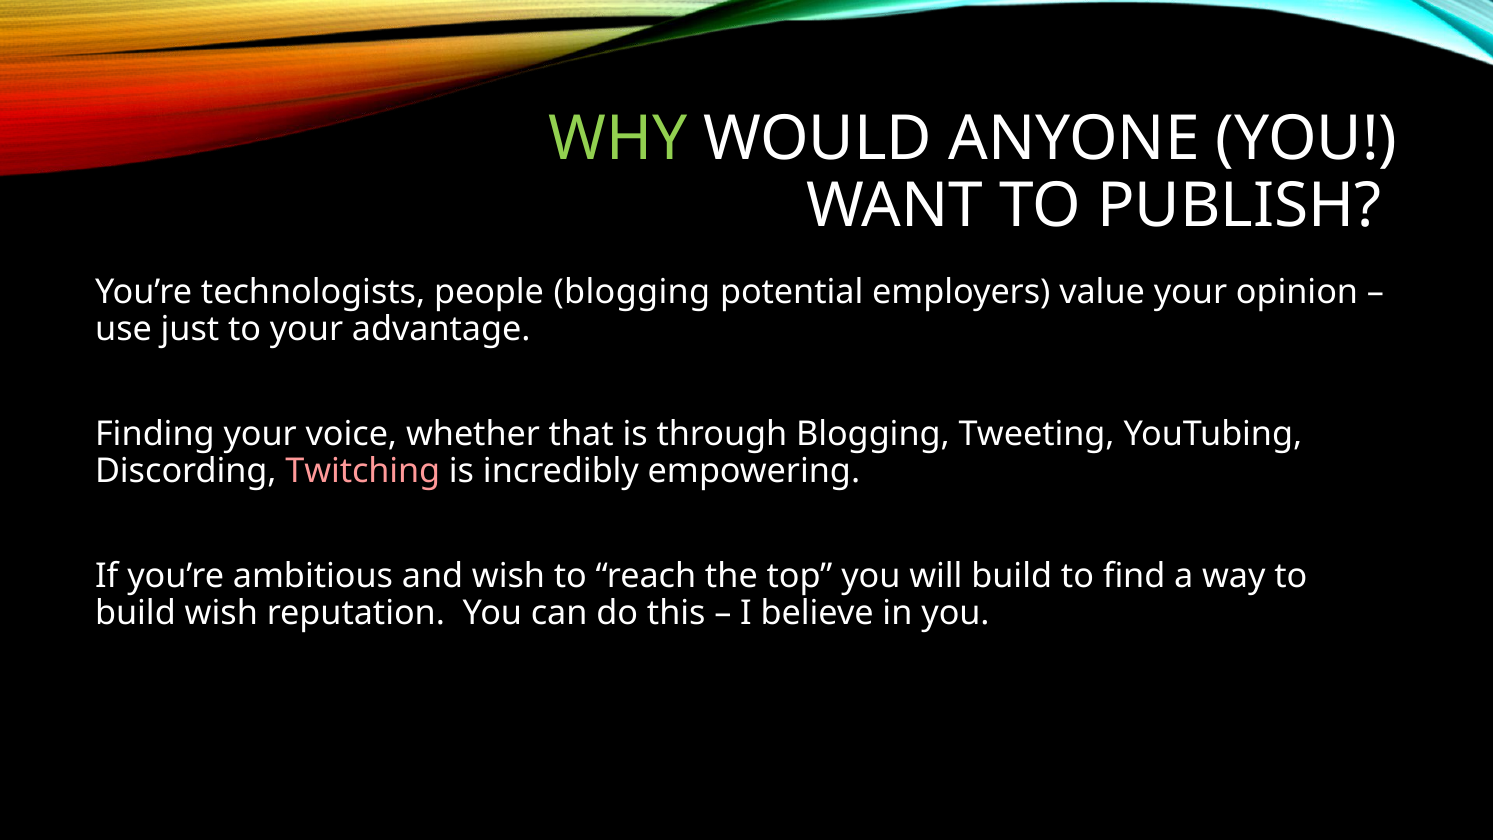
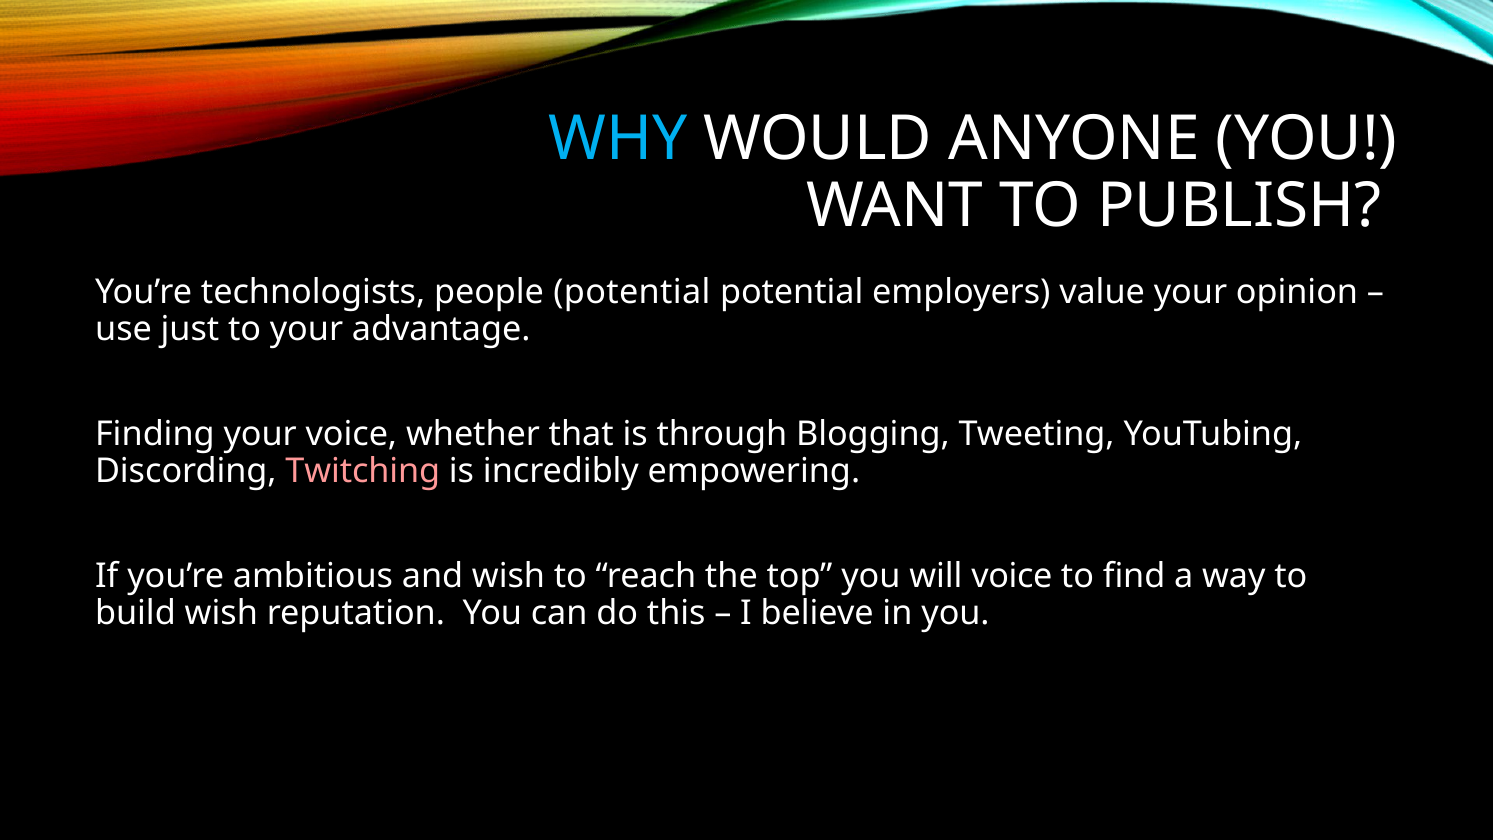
WHY colour: light green -> light blue
people blogging: blogging -> potential
will build: build -> voice
